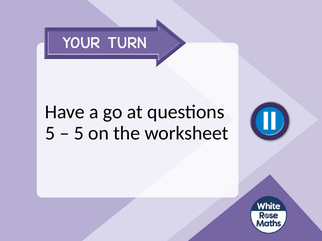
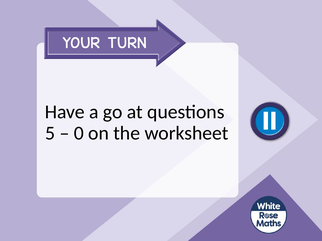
5 at (79, 133): 5 -> 0
